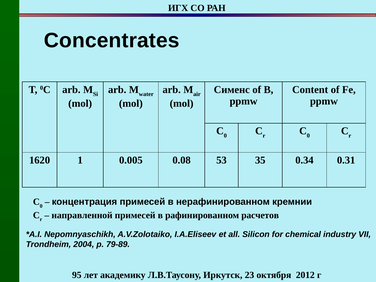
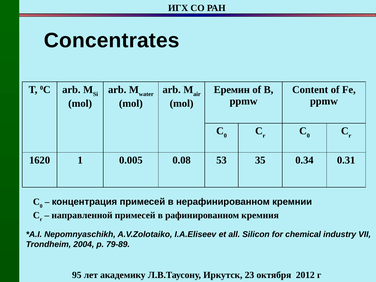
Сименс: Сименс -> Еремин
расчетов: расчетов -> кремния
